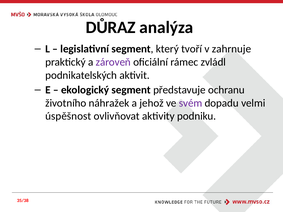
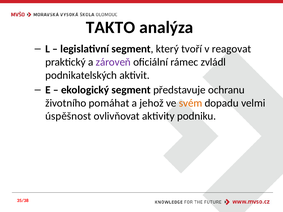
DŮRAZ: DŮRAZ -> TAKTO
zahrnuje: zahrnuje -> reagovat
náhražek: náhražek -> pomáhat
svém colour: purple -> orange
